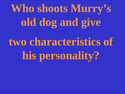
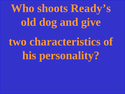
Murry’s: Murry’s -> Ready’s
